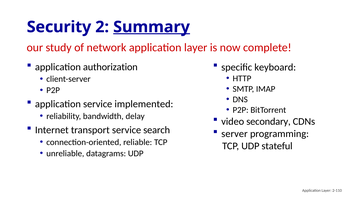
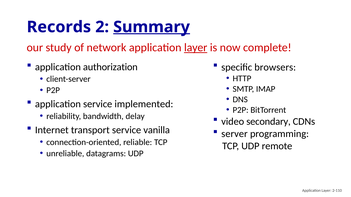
Security: Security -> Records
layer at (196, 48) underline: none -> present
keyboard: keyboard -> browsers
search: search -> vanilla
stateful: stateful -> remote
